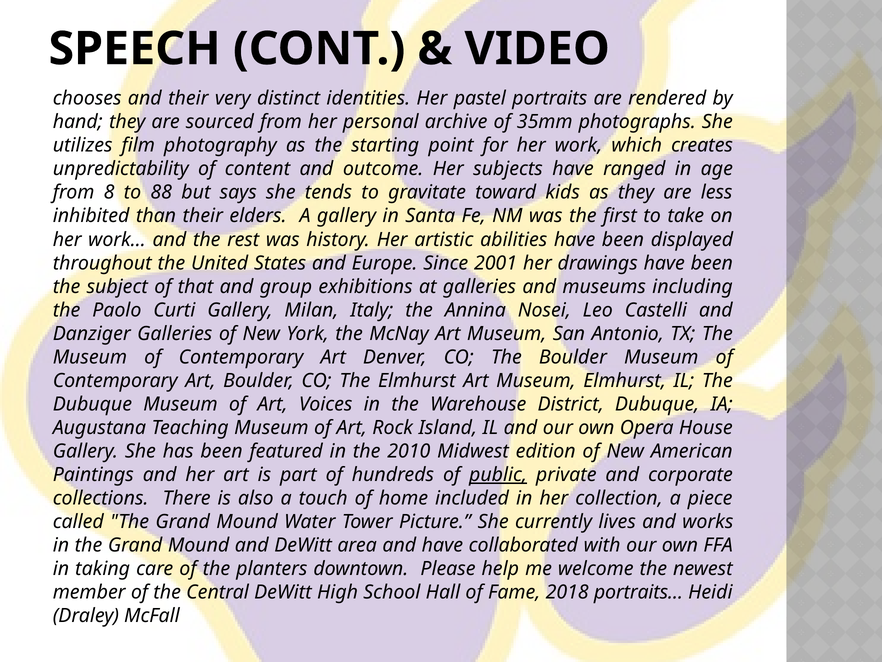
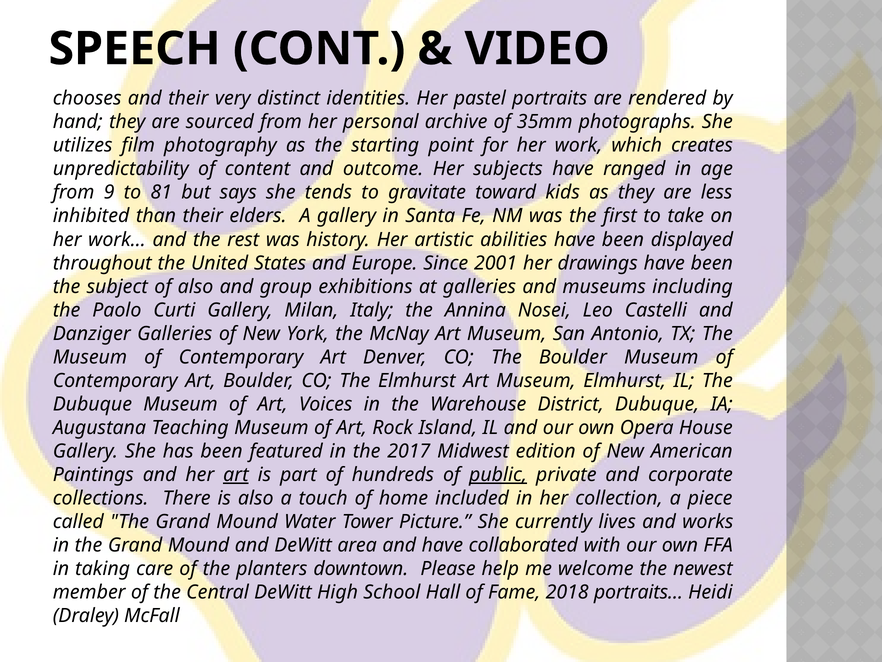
8: 8 -> 9
88: 88 -> 81
of that: that -> also
2010: 2010 -> 2017
art at (236, 474) underline: none -> present
